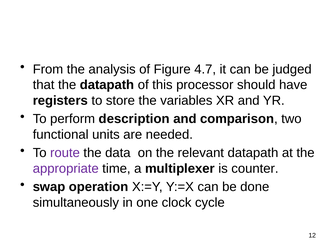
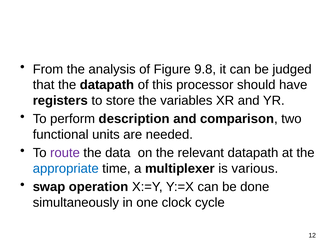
4.7: 4.7 -> 9.8
appropriate colour: purple -> blue
counter: counter -> various
